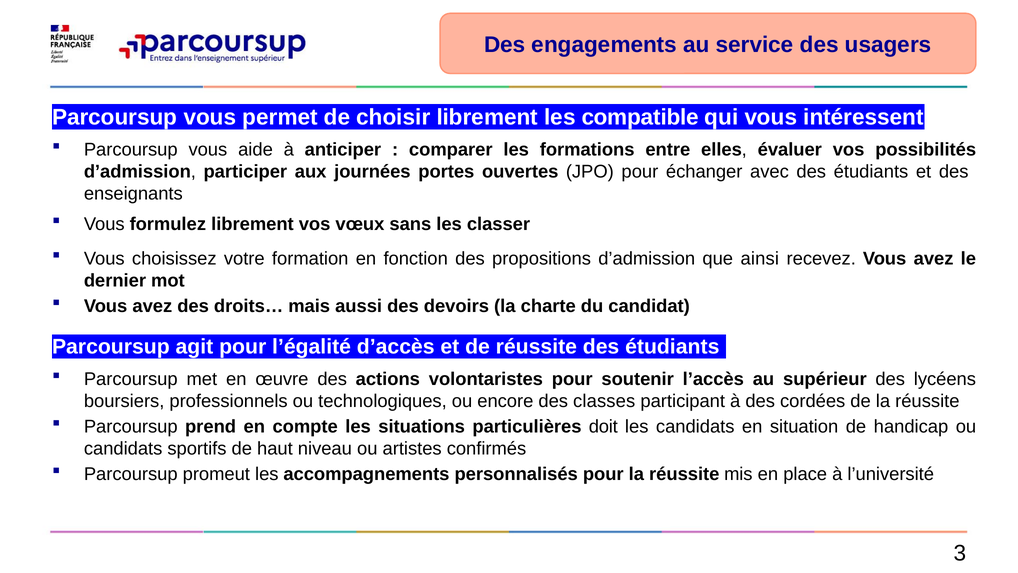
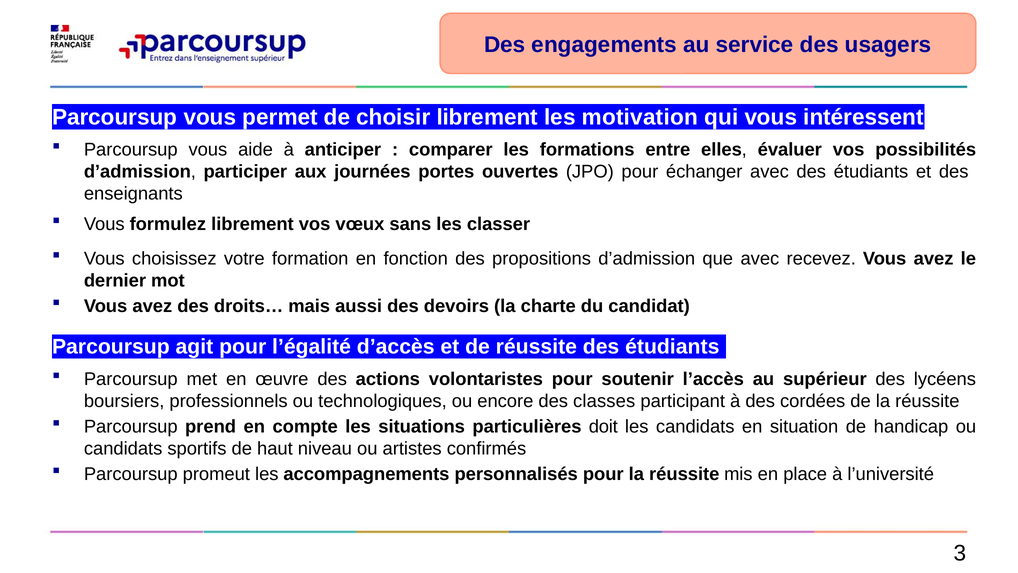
compatible: compatible -> motivation
que ainsi: ainsi -> avec
